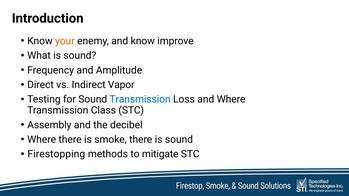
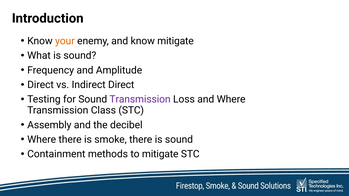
know improve: improve -> mitigate
Indirect Vapor: Vapor -> Direct
Transmission at (140, 100) colour: blue -> purple
Firestopping: Firestopping -> Containment
